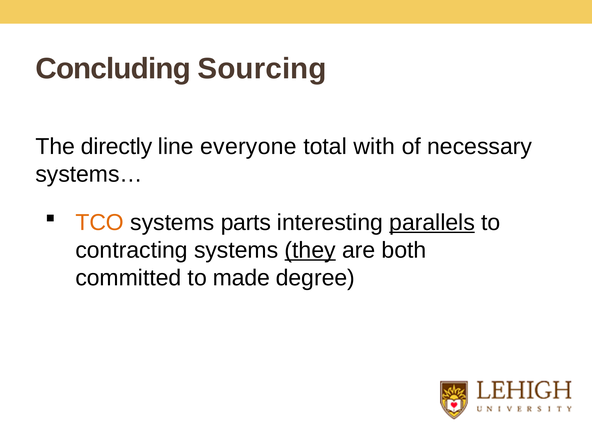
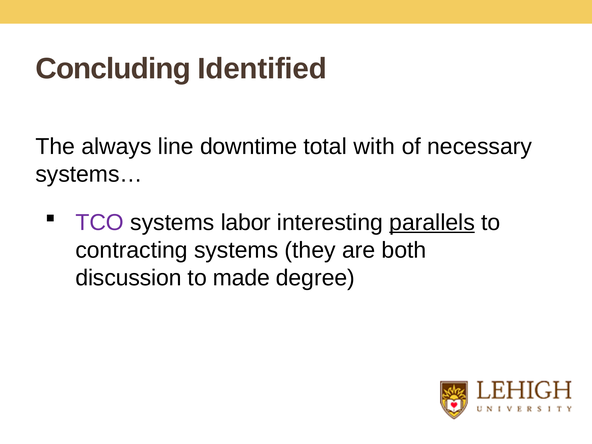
Sourcing: Sourcing -> Identified
directly: directly -> always
everyone: everyone -> downtime
TCO colour: orange -> purple
parts: parts -> labor
they underline: present -> none
committed: committed -> discussion
